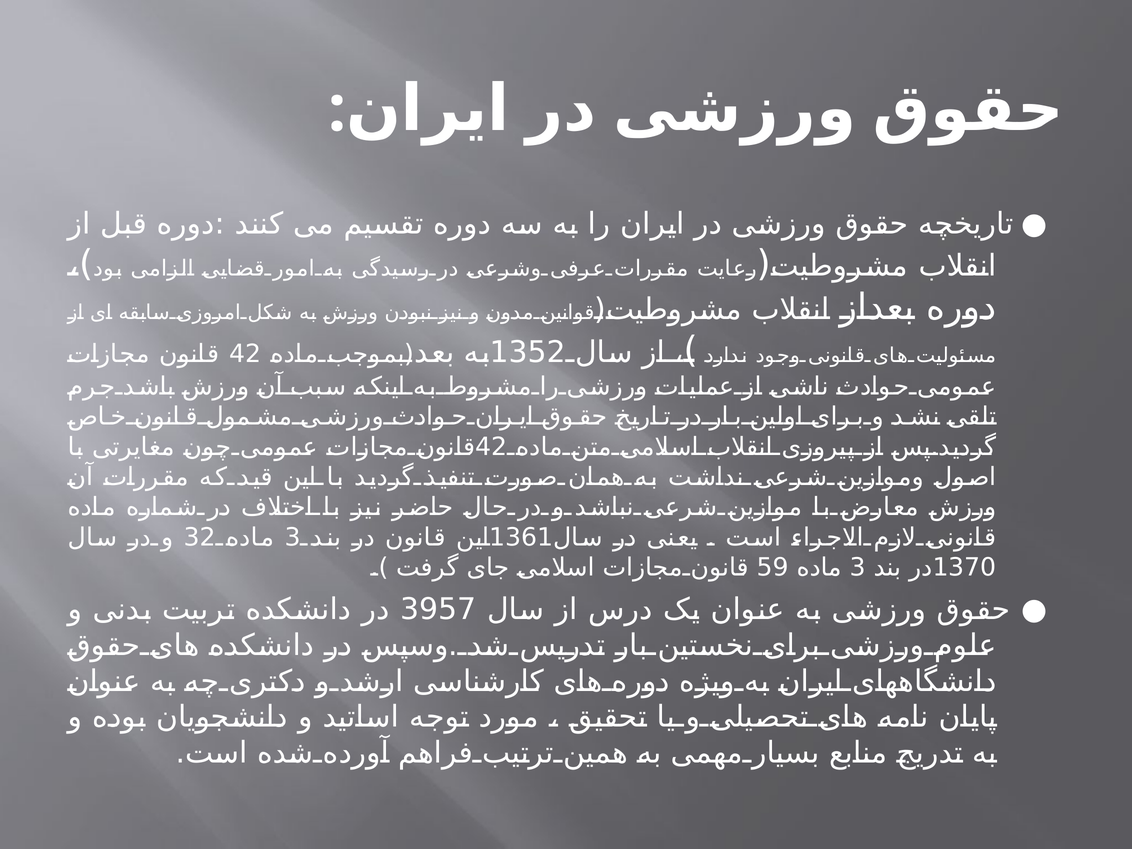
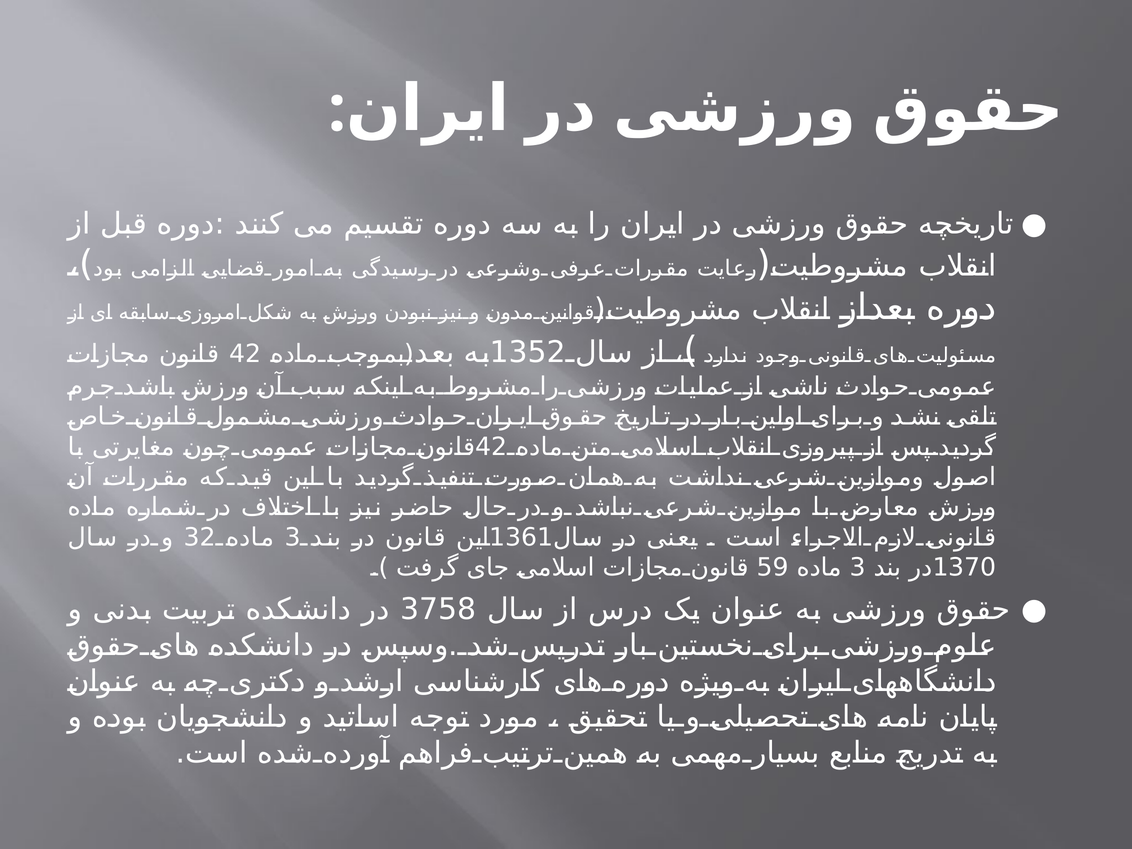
3957: 3957 -> 3758
